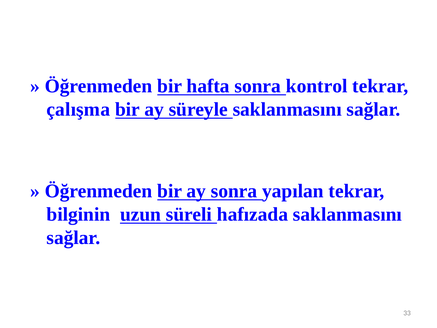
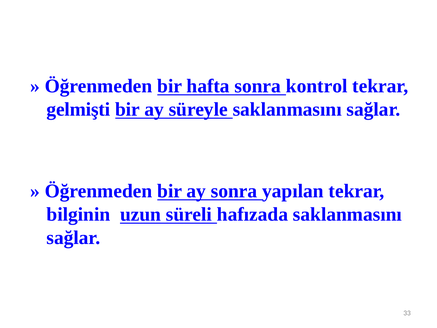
çalışma: çalışma -> gelmişti
